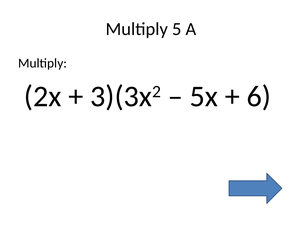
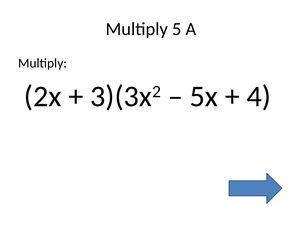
6: 6 -> 4
